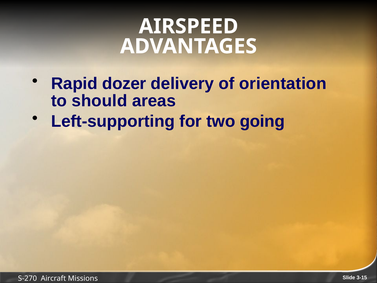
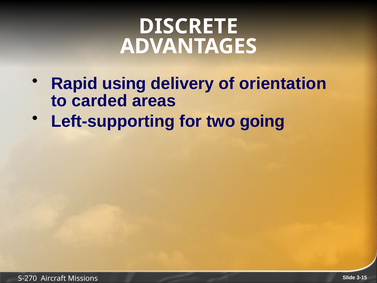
AIRSPEED: AIRSPEED -> DISCRETE
dozer: dozer -> using
should: should -> carded
